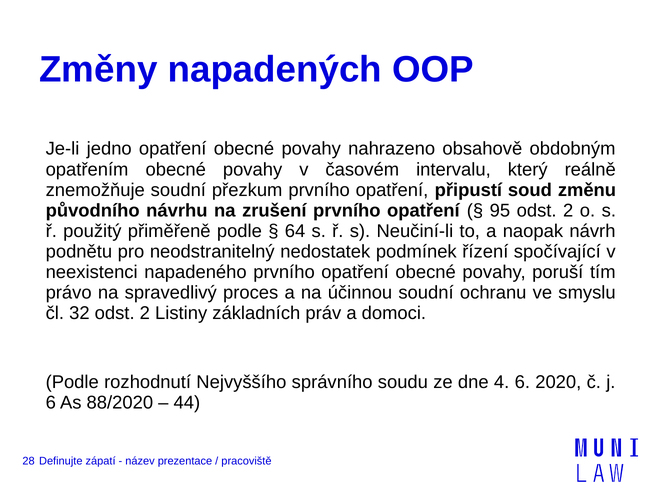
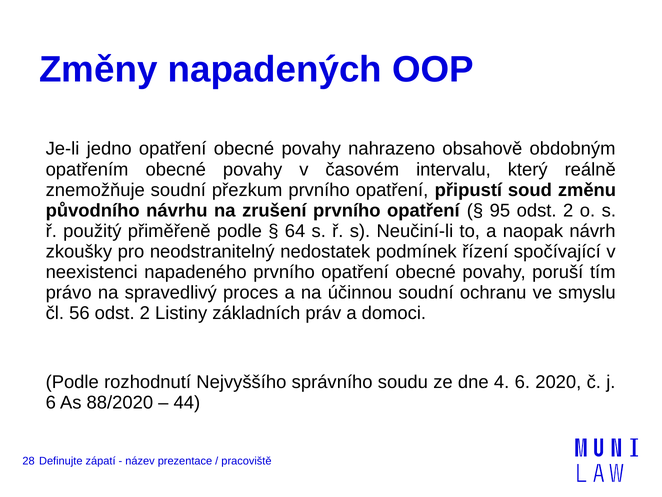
podnětu: podnětu -> zkoušky
32: 32 -> 56
